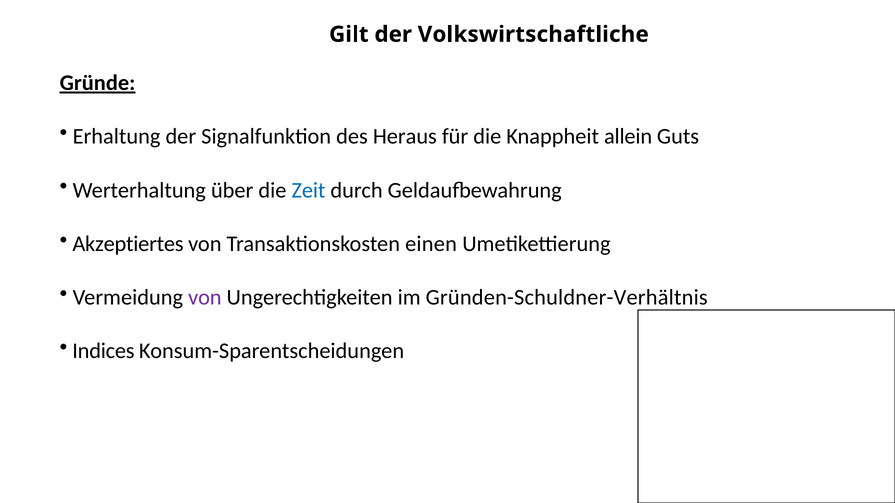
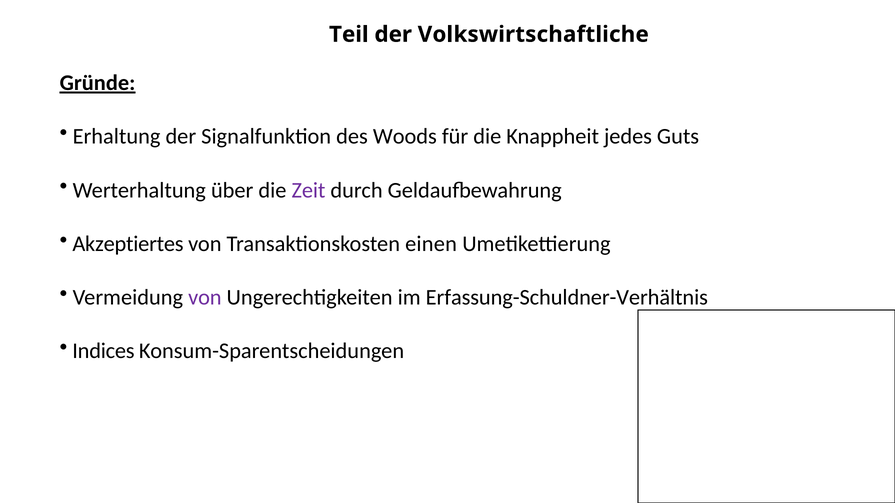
Gilt: Gilt -> Teil
Heraus: Heraus -> Woods
allein: allein -> jedes
Zeit colour: blue -> purple
Gründen-Schuldner-Verhältnis: Gründen-Schuldner-Verhältnis -> Erfassung-Schuldner-Verhältnis
